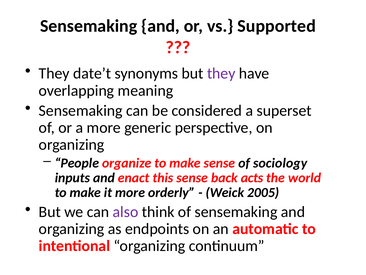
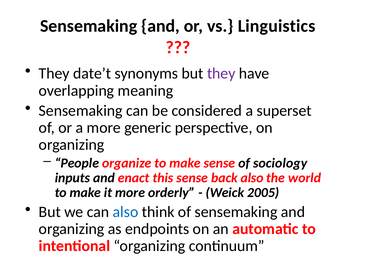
Supported: Supported -> Linguistics
back acts: acts -> also
also at (126, 211) colour: purple -> blue
